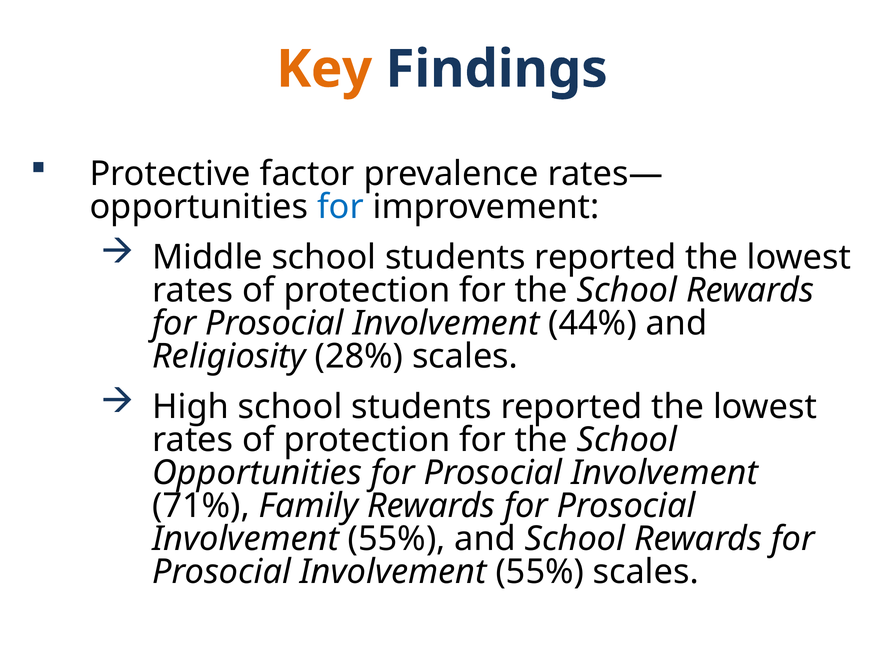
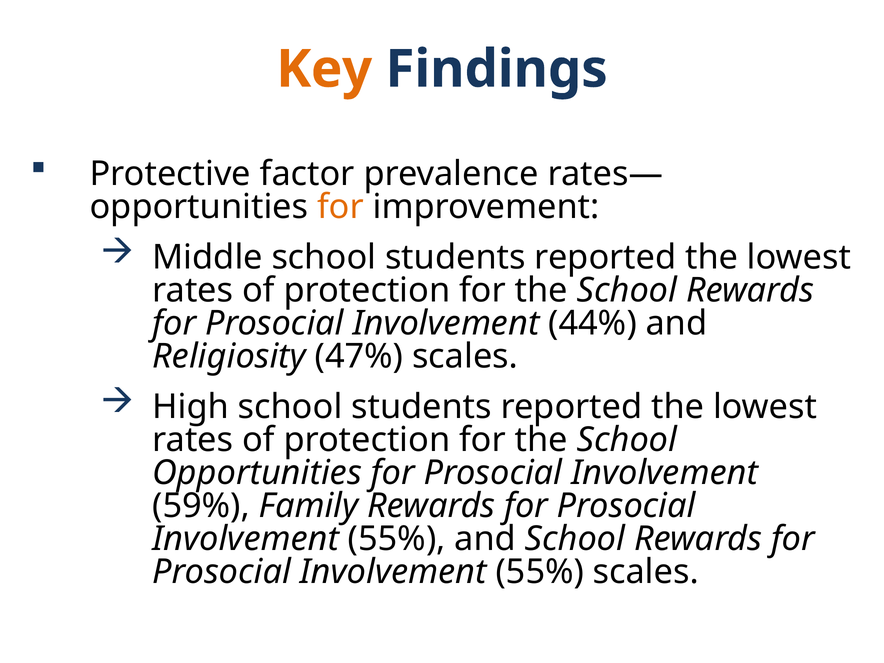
for at (340, 207) colour: blue -> orange
28%: 28% -> 47%
71%: 71% -> 59%
